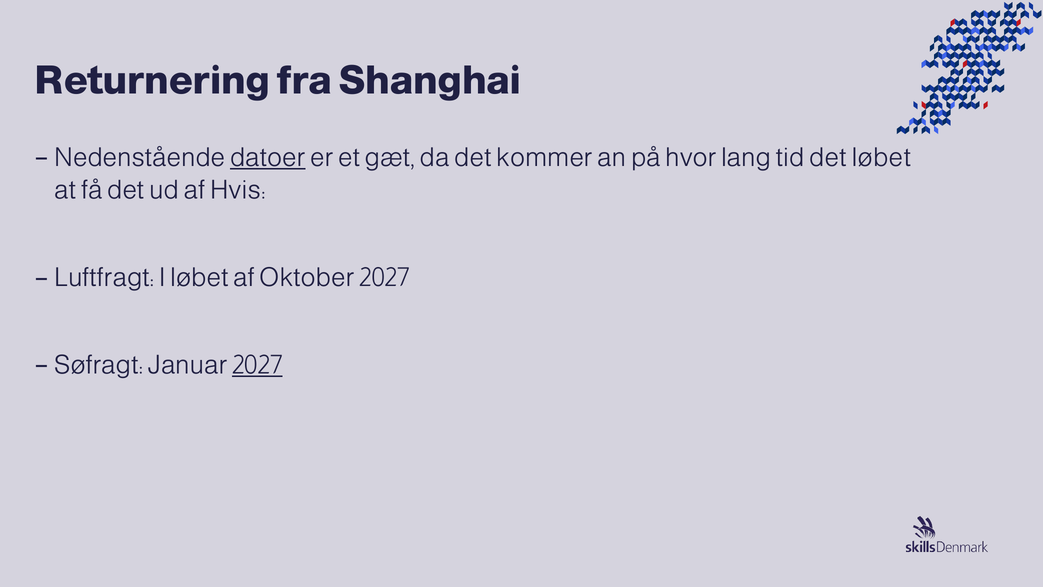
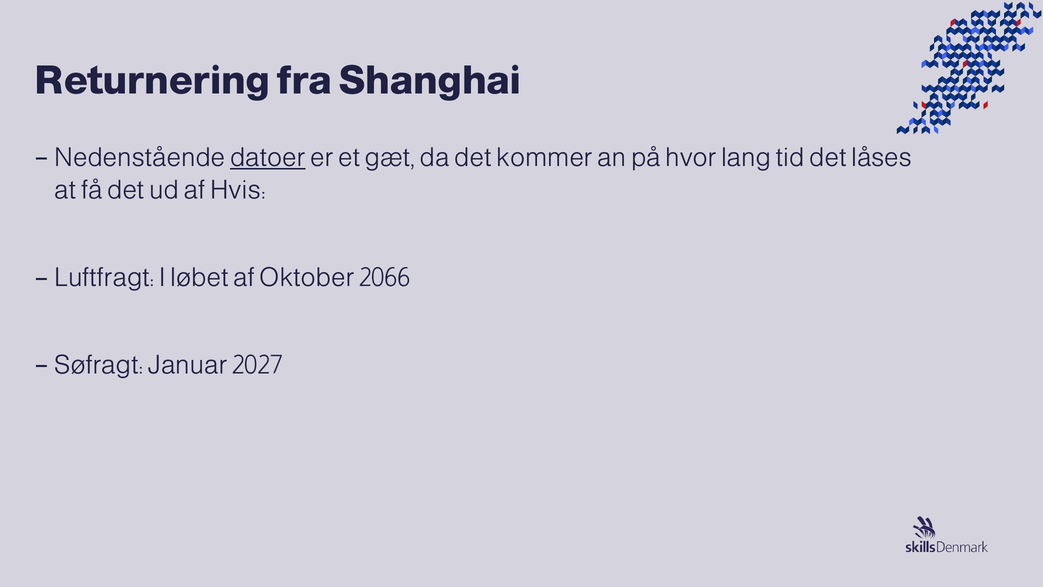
det løbet: løbet -> låses
Oktober 2027: 2027 -> 2066
2027 at (257, 365) underline: present -> none
